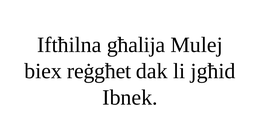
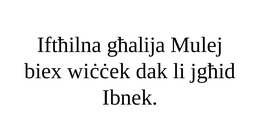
reġgħet: reġgħet -> wiċċek
